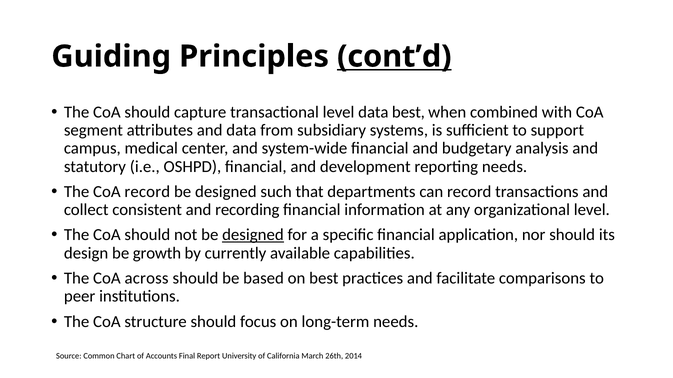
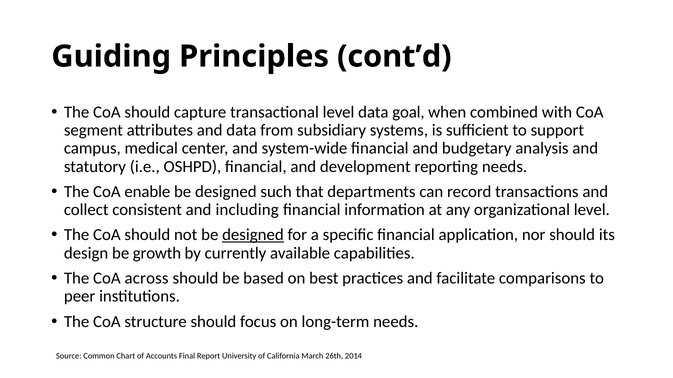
cont’d underline: present -> none
data best: best -> goal
CoA record: record -> enable
recording: recording -> including
